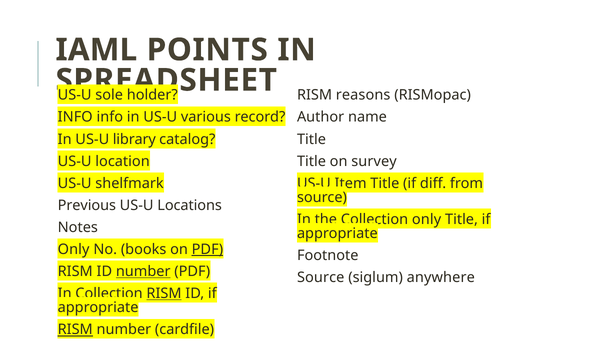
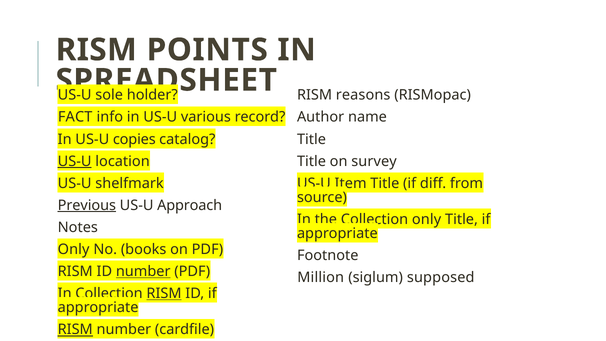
IAML at (96, 50): IAML -> RISM
INFO at (75, 117): INFO -> FACT
library: library -> copies
US-U at (75, 161) underline: none -> present
Previous underline: none -> present
Locations: Locations -> Approach
PDF at (207, 249) underline: present -> none
Source at (321, 278): Source -> Million
anywhere: anywhere -> supposed
